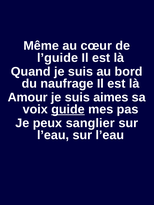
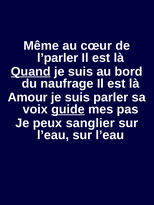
l’guide: l’guide -> l’parler
Quand underline: none -> present
aimes: aimes -> parler
